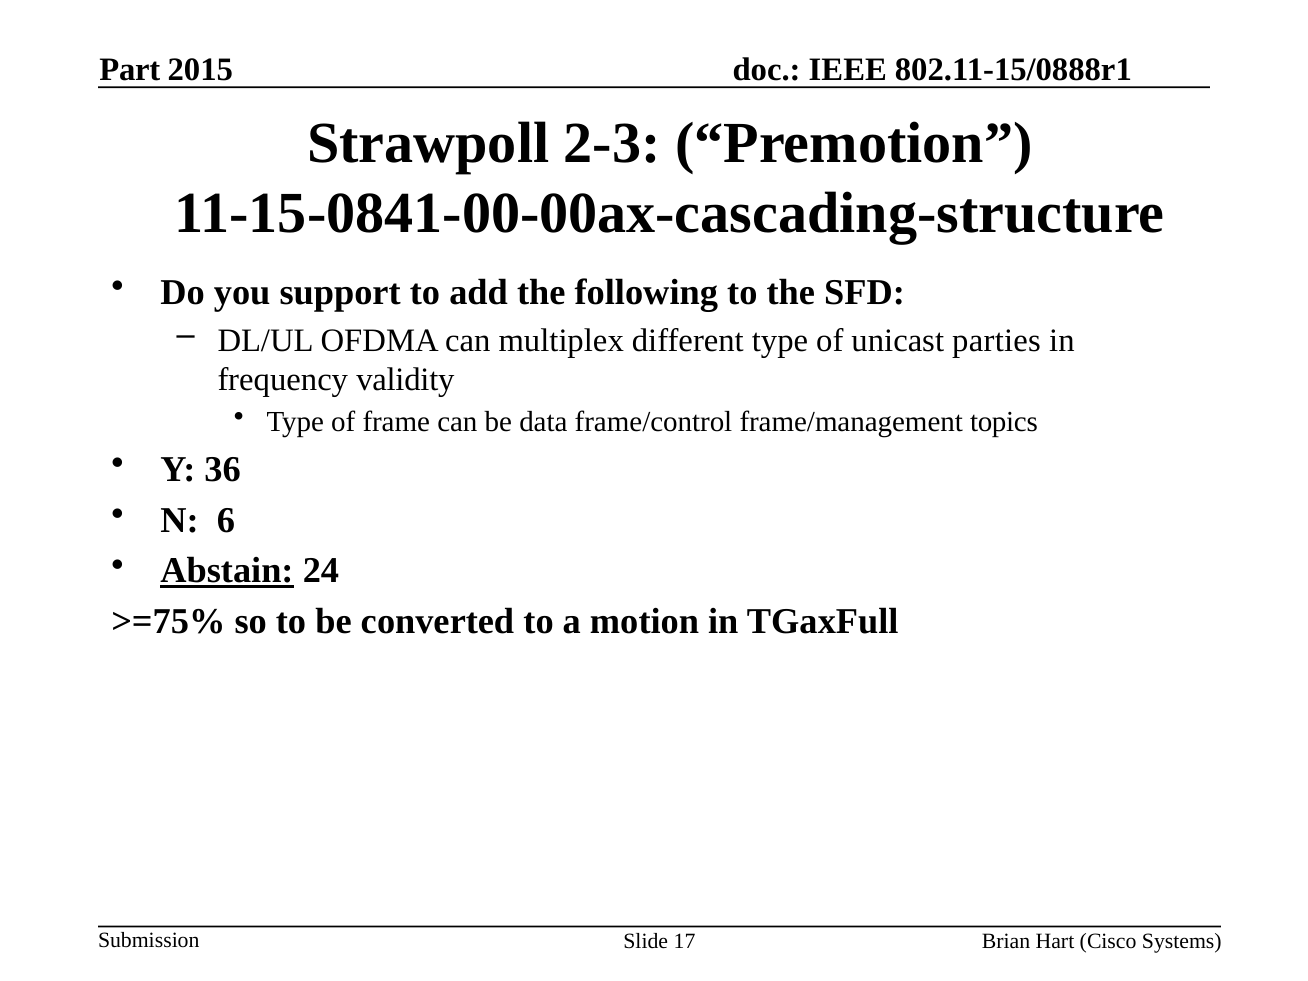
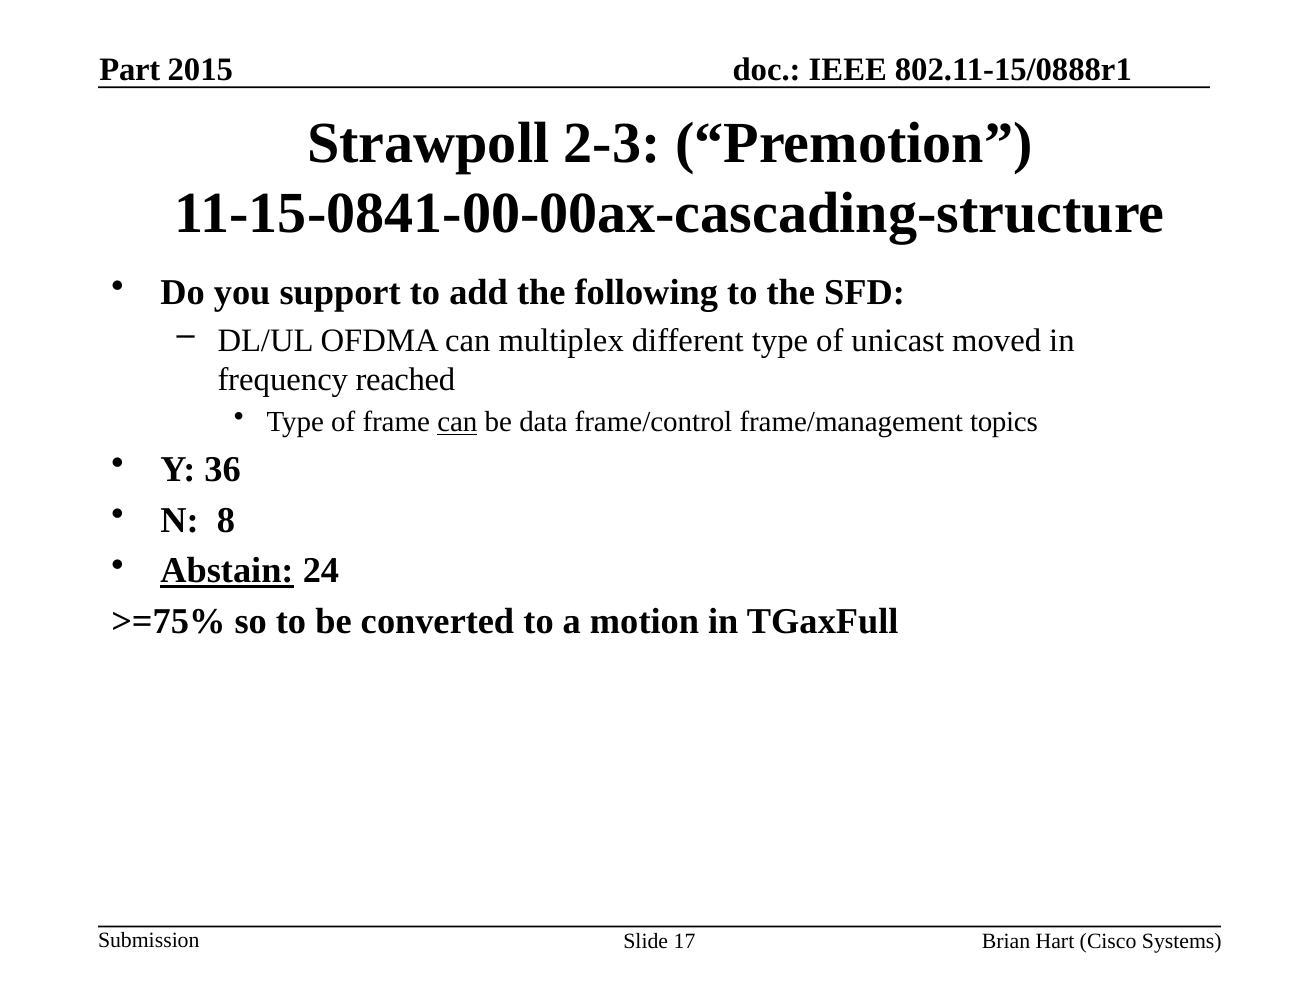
parties: parties -> moved
validity: validity -> reached
can at (457, 422) underline: none -> present
6: 6 -> 8
